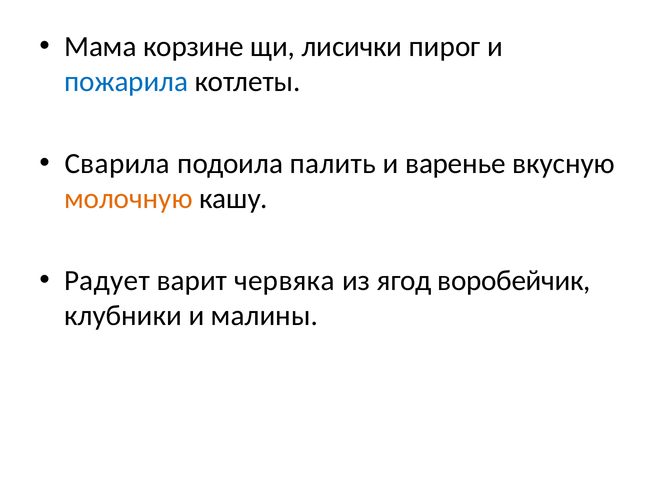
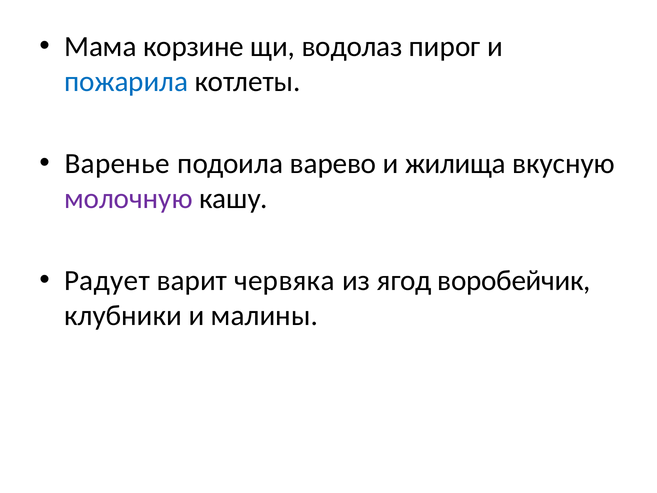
лисички: лисички -> водолаз
Сварила: Сварила -> Варенье
палить: палить -> варево
варенье: варенье -> жилища
молочную colour: orange -> purple
